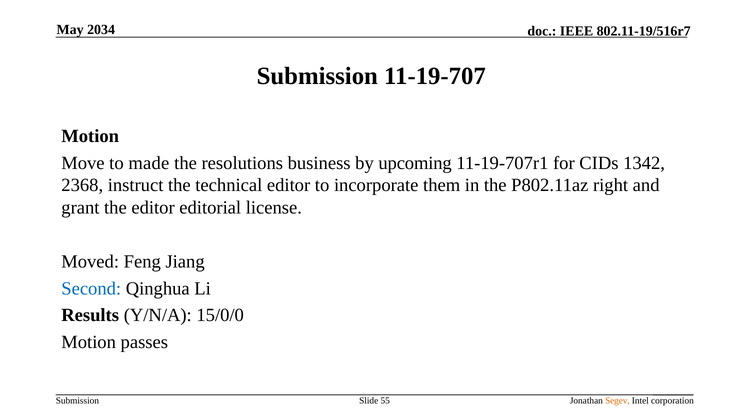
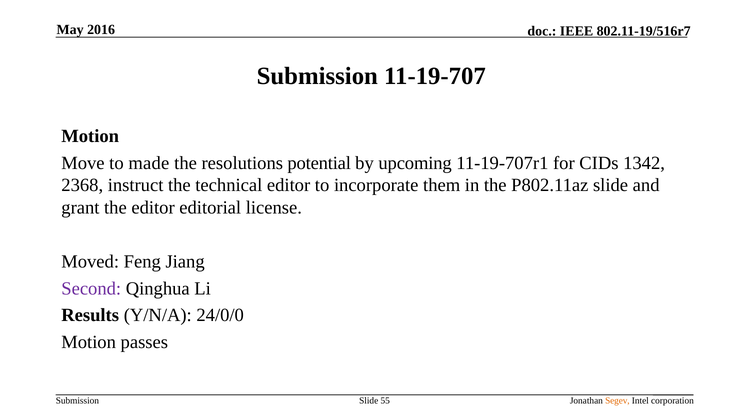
2034: 2034 -> 2016
business: business -> potential
P802.11az right: right -> slide
Second colour: blue -> purple
15/0/0: 15/0/0 -> 24/0/0
